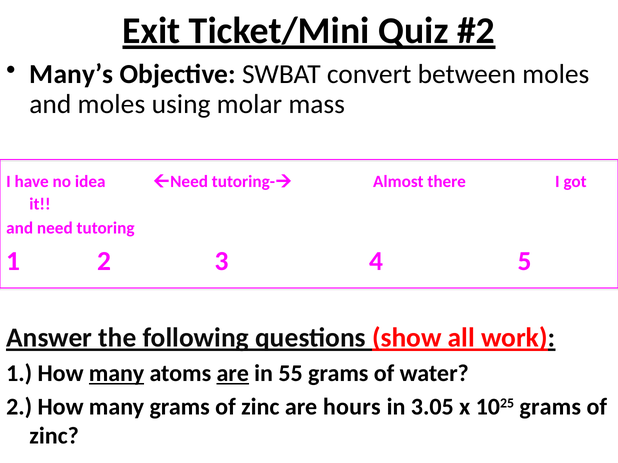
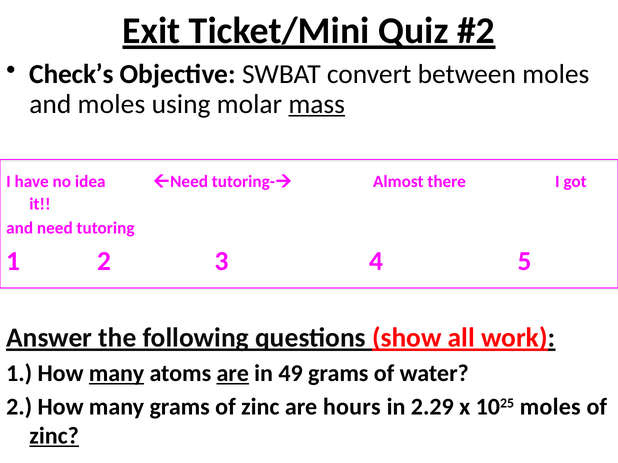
Many’s: Many’s -> Check’s
mass underline: none -> present
55: 55 -> 49
3.05: 3.05 -> 2.29
1025 grams: grams -> moles
zinc at (54, 436) underline: none -> present
